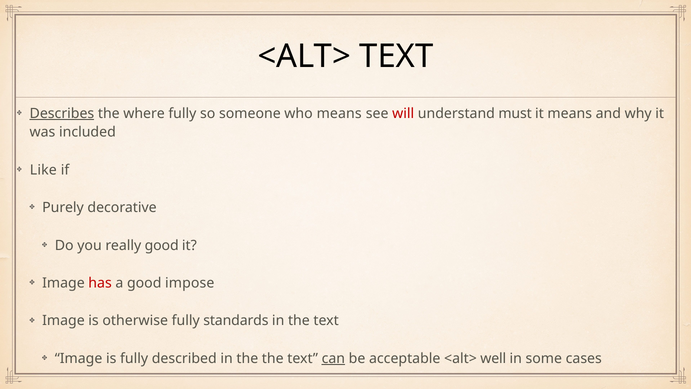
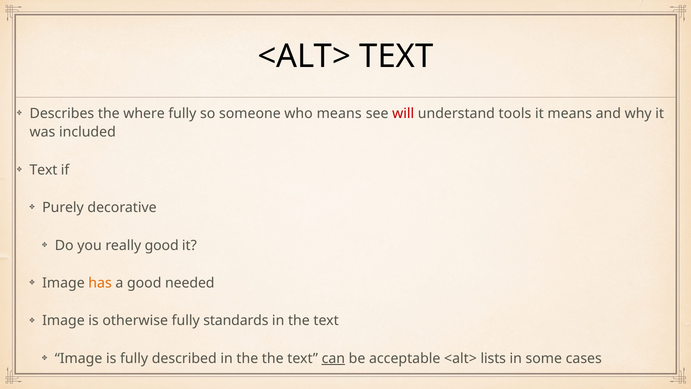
Describes underline: present -> none
must: must -> tools
Like at (43, 170): Like -> Text
has colour: red -> orange
impose: impose -> needed
well: well -> lists
